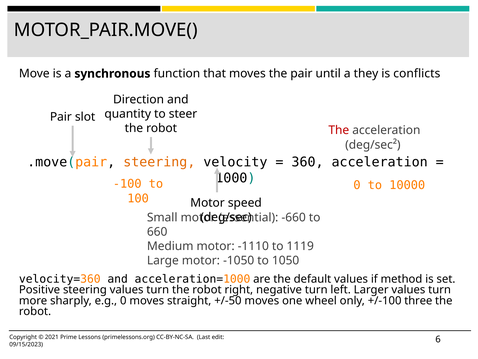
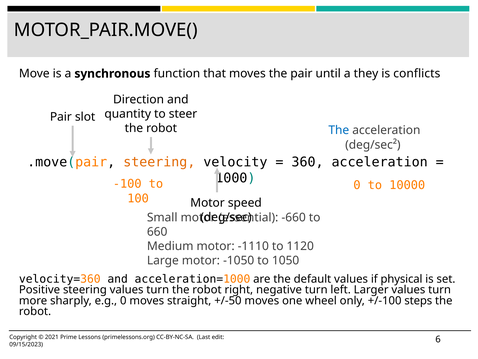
The at (339, 130) colour: red -> blue
1119: 1119 -> 1120
method: method -> physical
three: three -> steps
